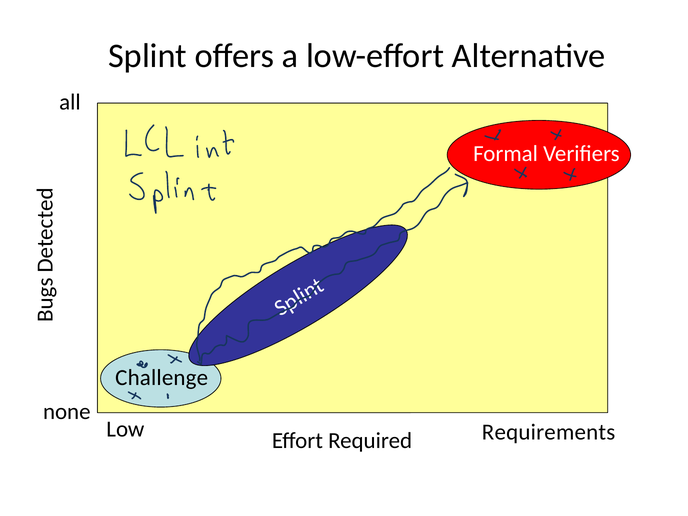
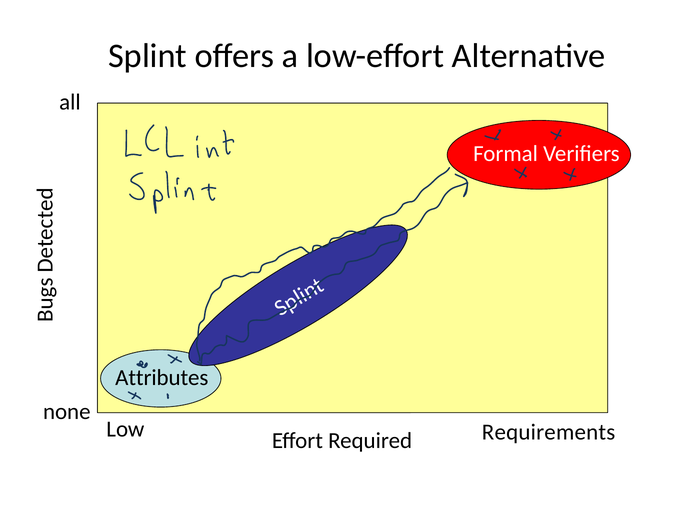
Challenge: Challenge -> Attributes
